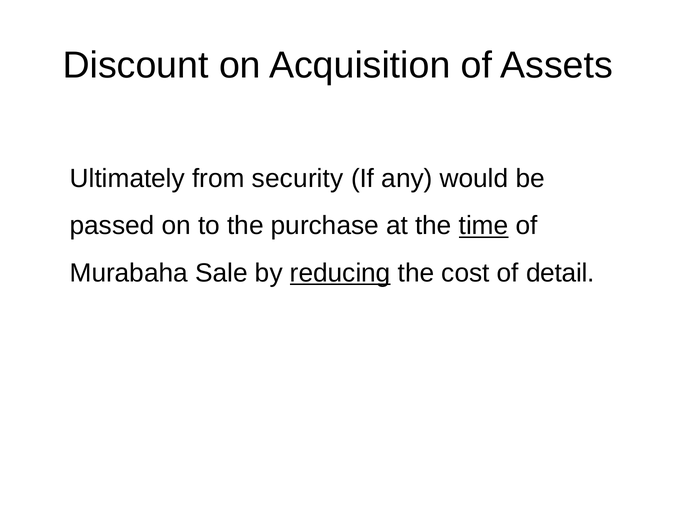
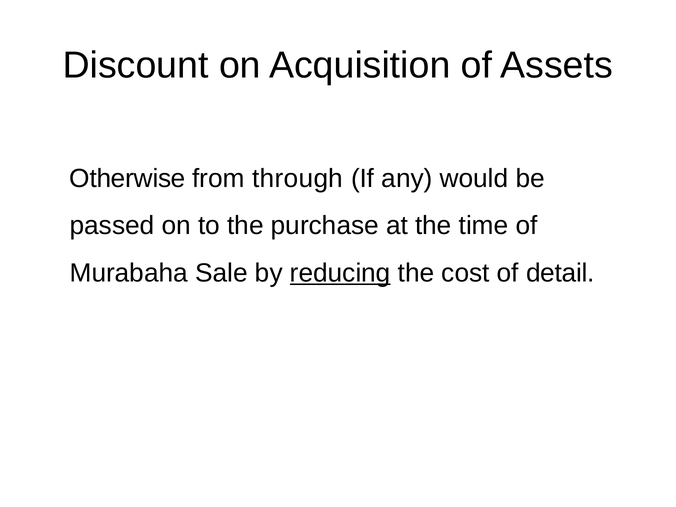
Ultimately: Ultimately -> Otherwise
security: security -> through
time underline: present -> none
